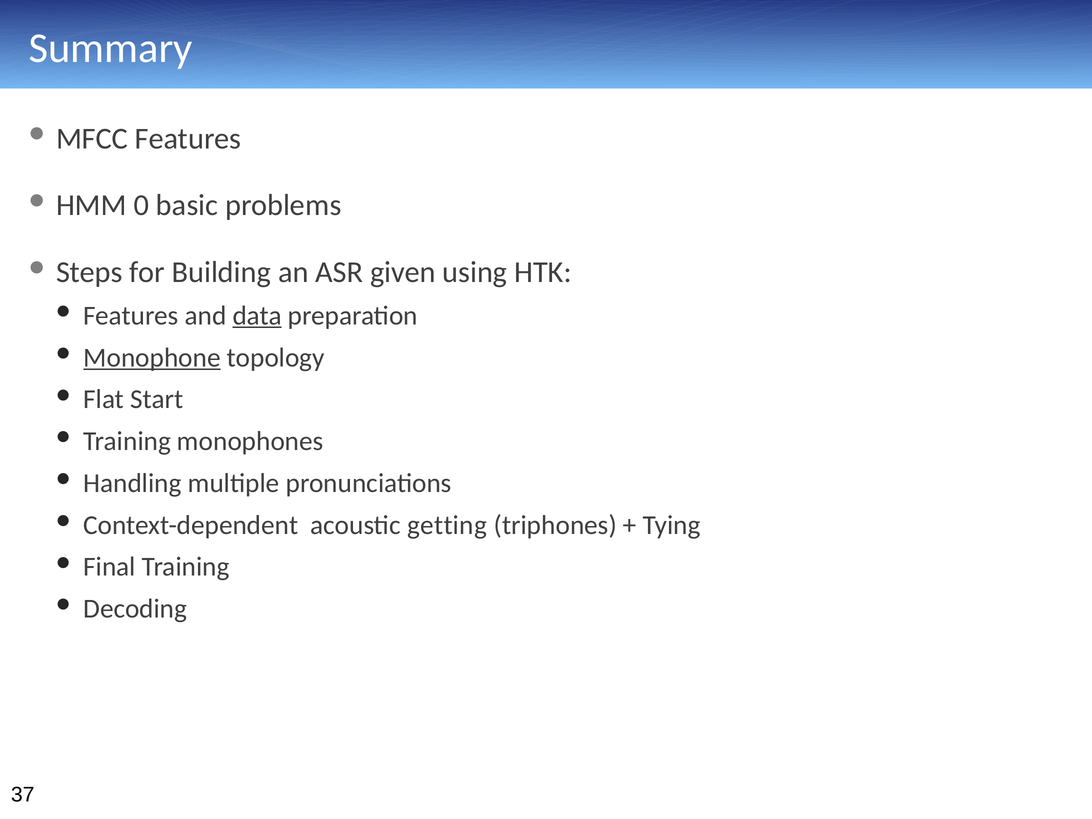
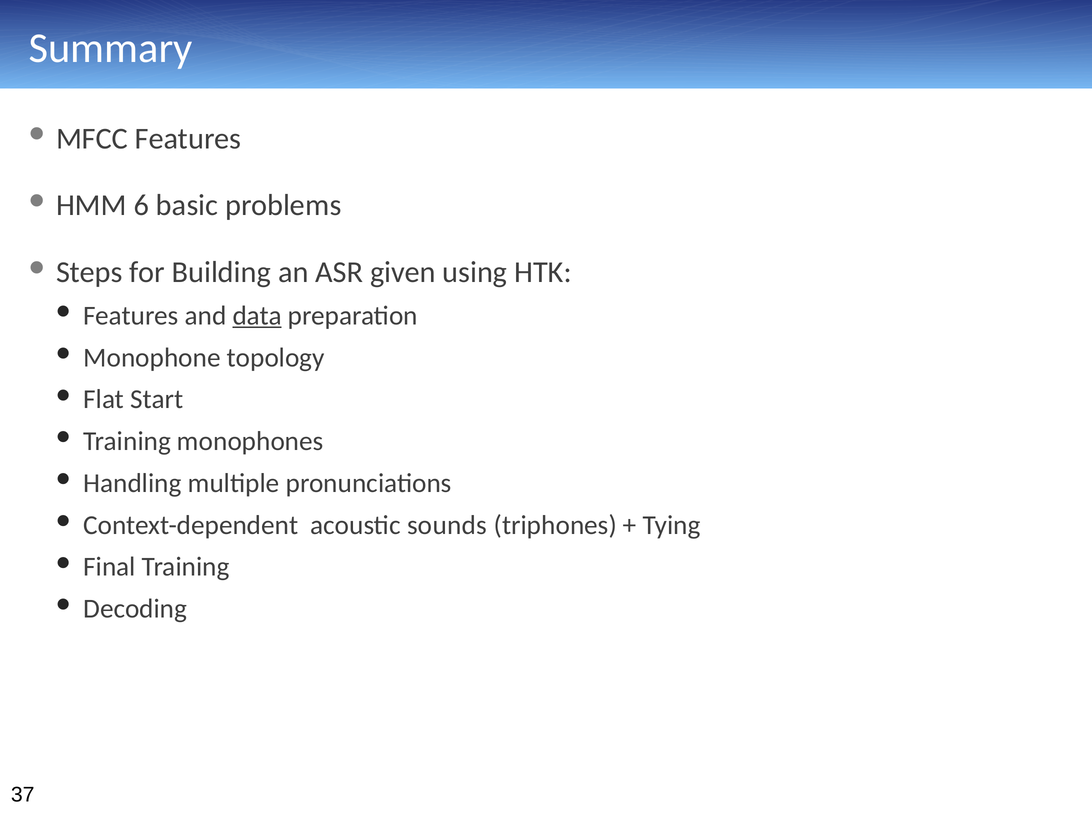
0: 0 -> 6
Monophone underline: present -> none
getting: getting -> sounds
